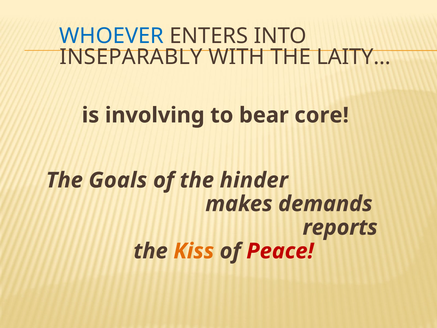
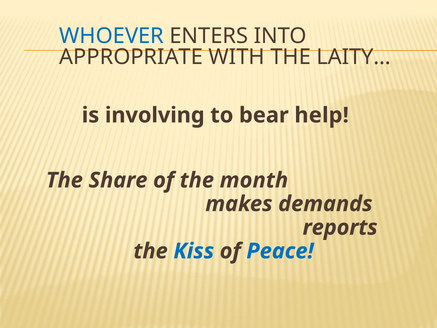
INSEPARABLY: INSEPARABLY -> APPROPRIATE
core: core -> help
Goals: Goals -> Share
hinder: hinder -> month
Kiss colour: orange -> blue
Peace colour: red -> blue
